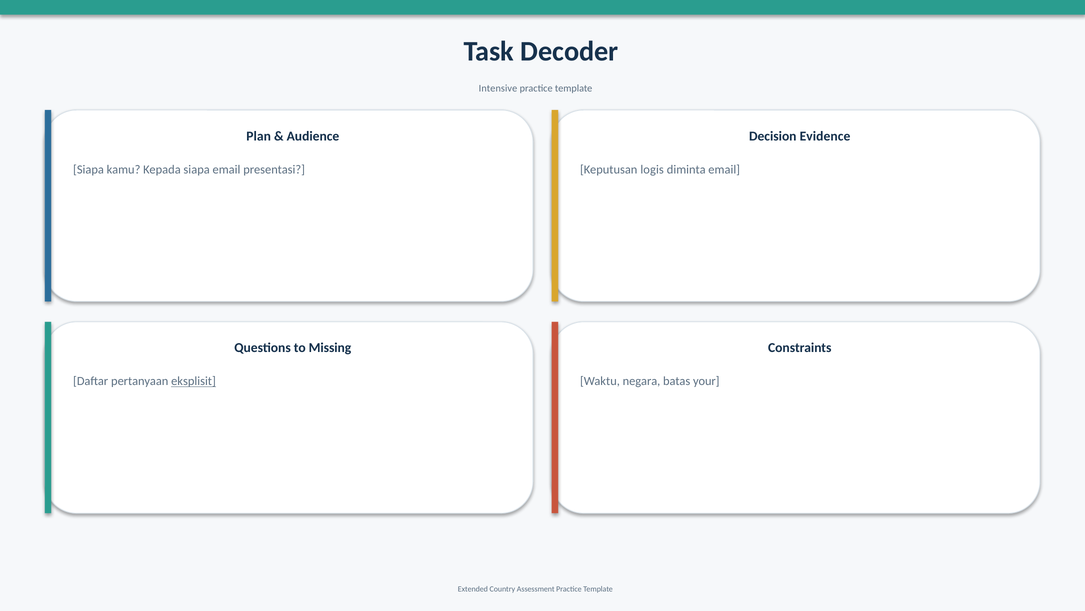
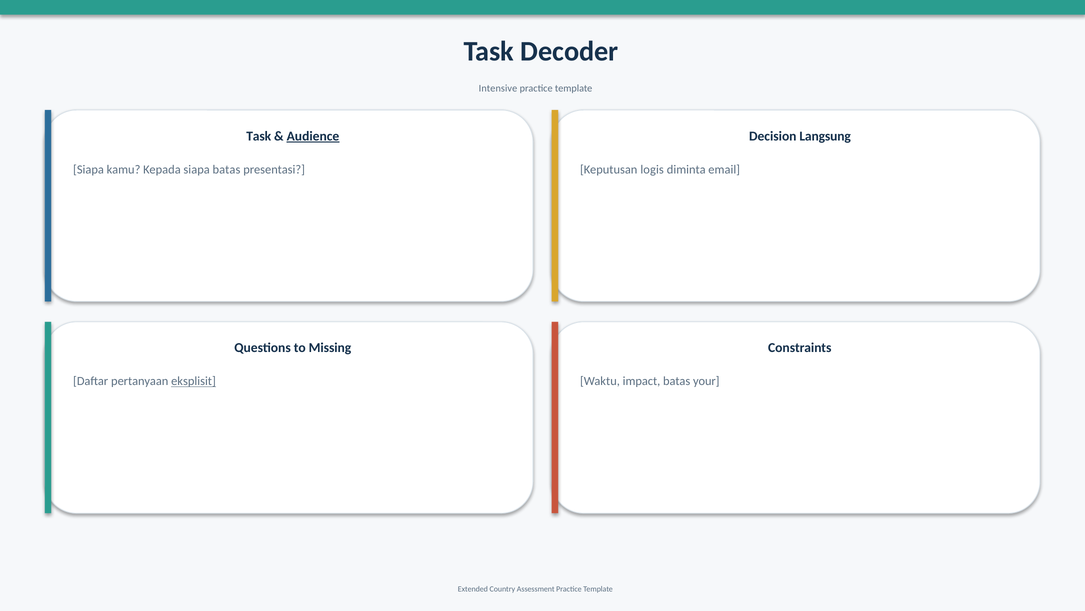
Plan at (259, 136): Plan -> Task
Audience underline: none -> present
Evidence: Evidence -> Langsung
siapa email: email -> batas
negara: negara -> impact
